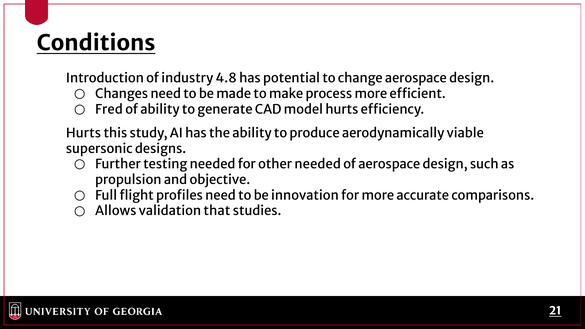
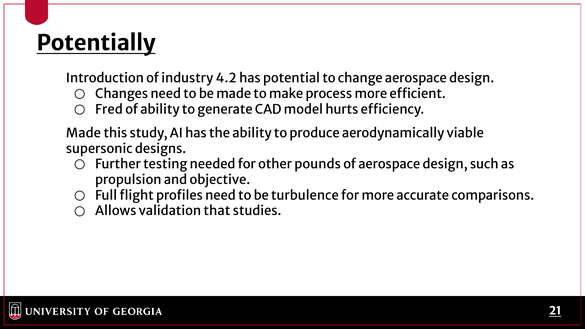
Conditions: Conditions -> Potentially
4.8: 4.8 -> 4.2
Hurts at (83, 133): Hurts -> Made
other needed: needed -> pounds
innovation: innovation -> turbulence
